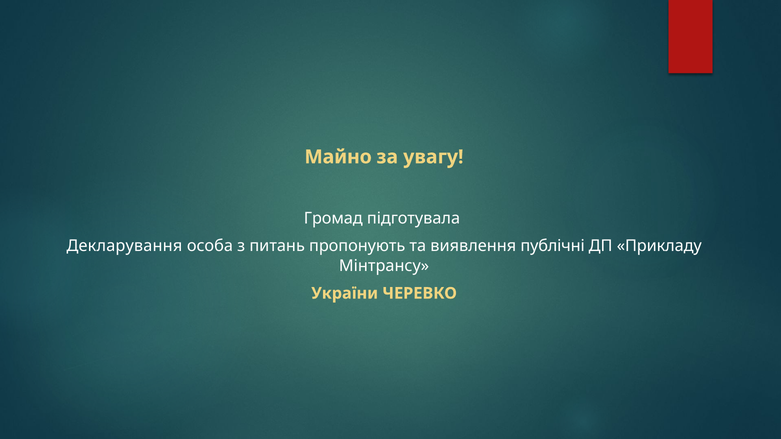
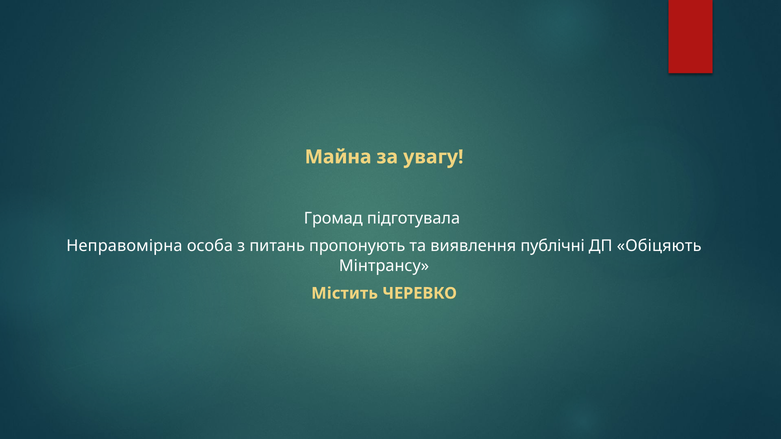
Майно: Майно -> Майна
Декларування: Декларування -> Неправомірна
Прикладу: Прикладу -> Обіцяють
України: України -> Містить
